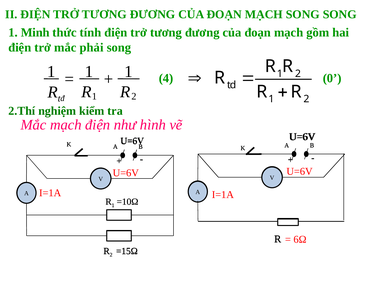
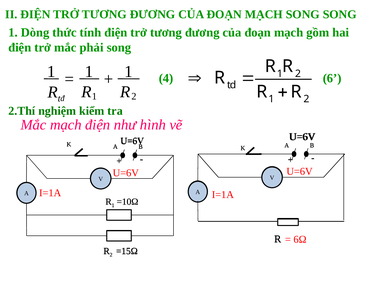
Minh: Minh -> Dòng
0: 0 -> 6
